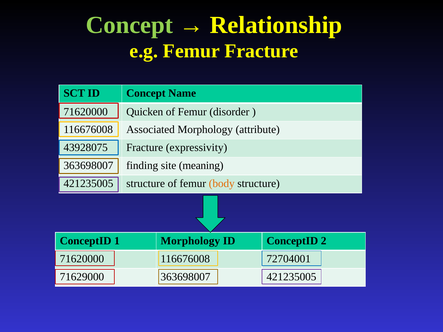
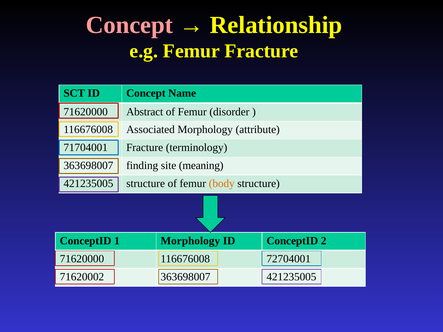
Concept at (129, 25) colour: light green -> pink
Quicken: Quicken -> Abstract
43928075: 43928075 -> 71704001
expressivity: expressivity -> terminology
71629000: 71629000 -> 71620002
